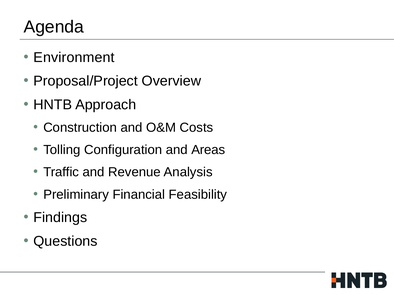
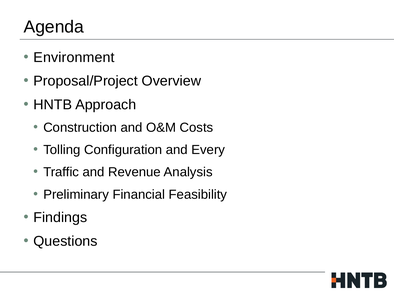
Areas: Areas -> Every
